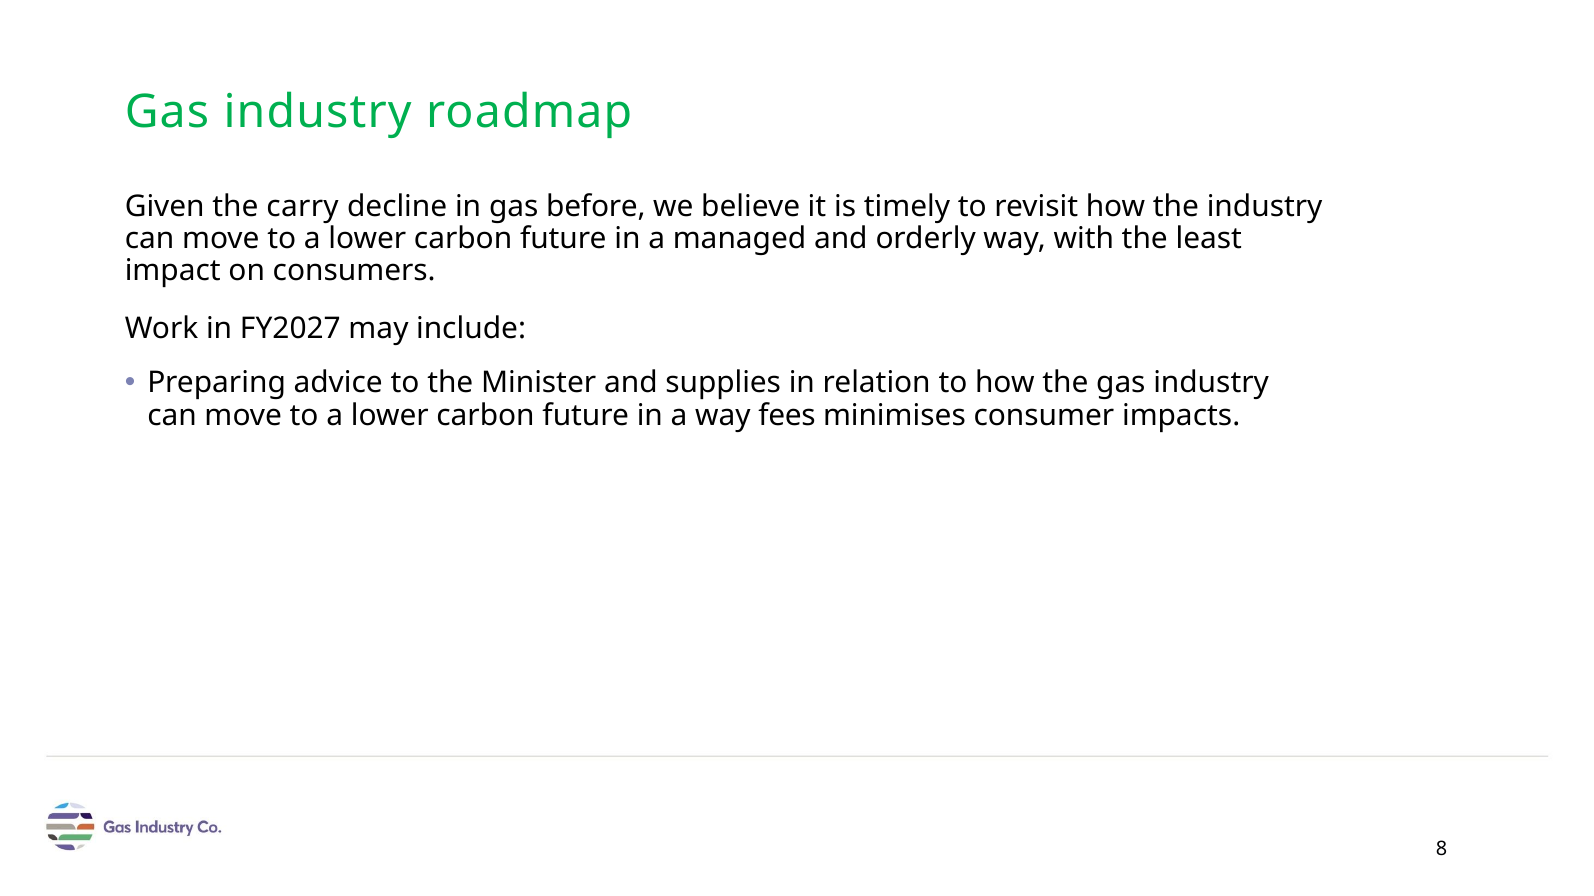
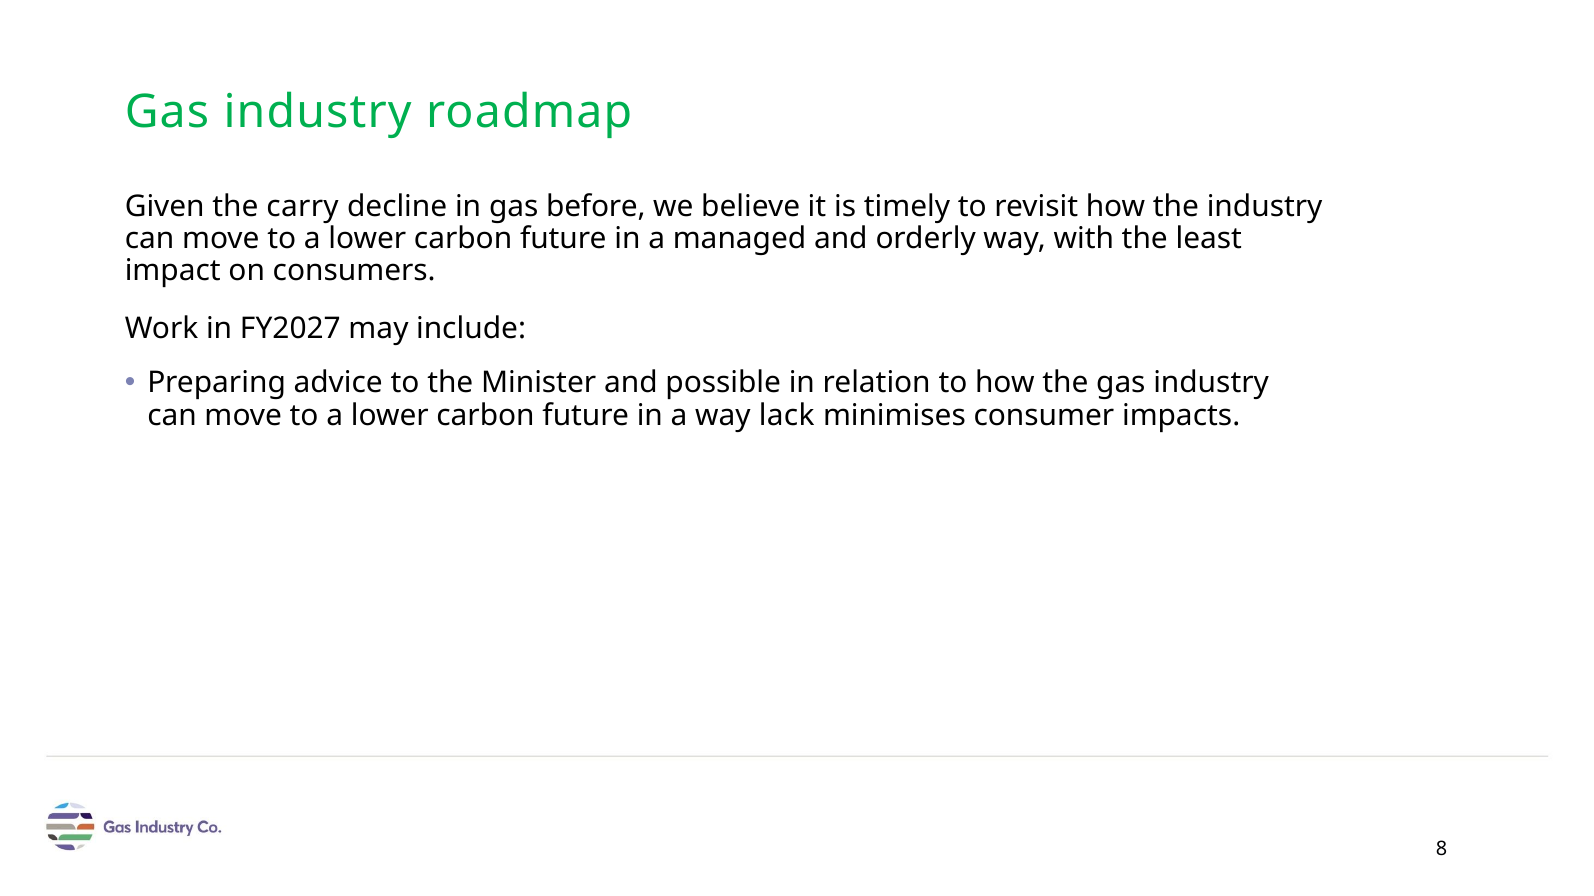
supplies: supplies -> possible
fees: fees -> lack
